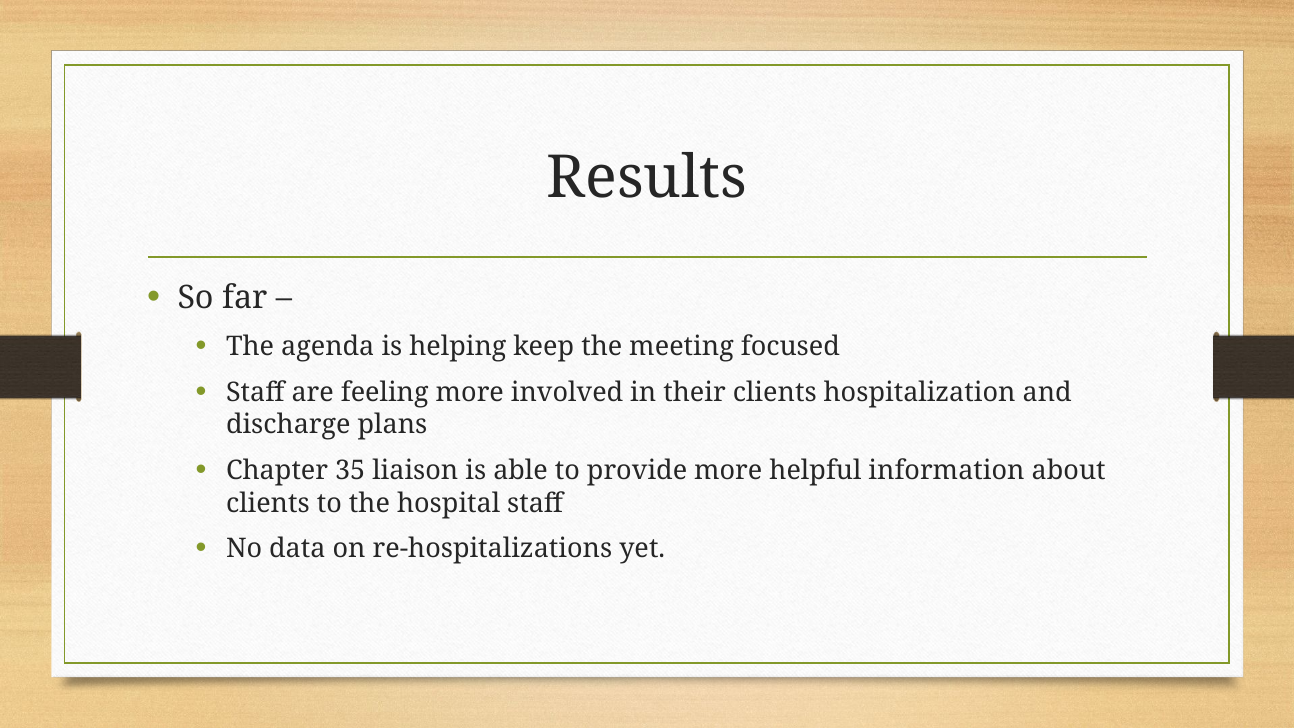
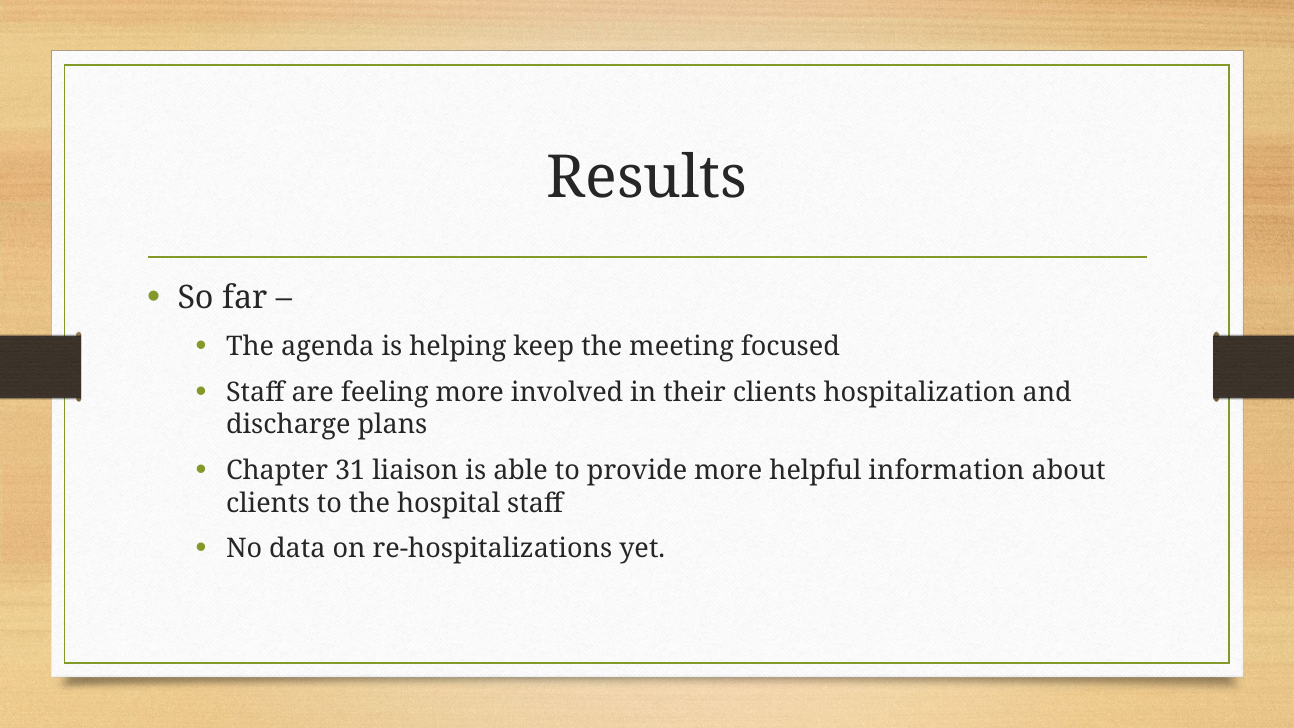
35: 35 -> 31
